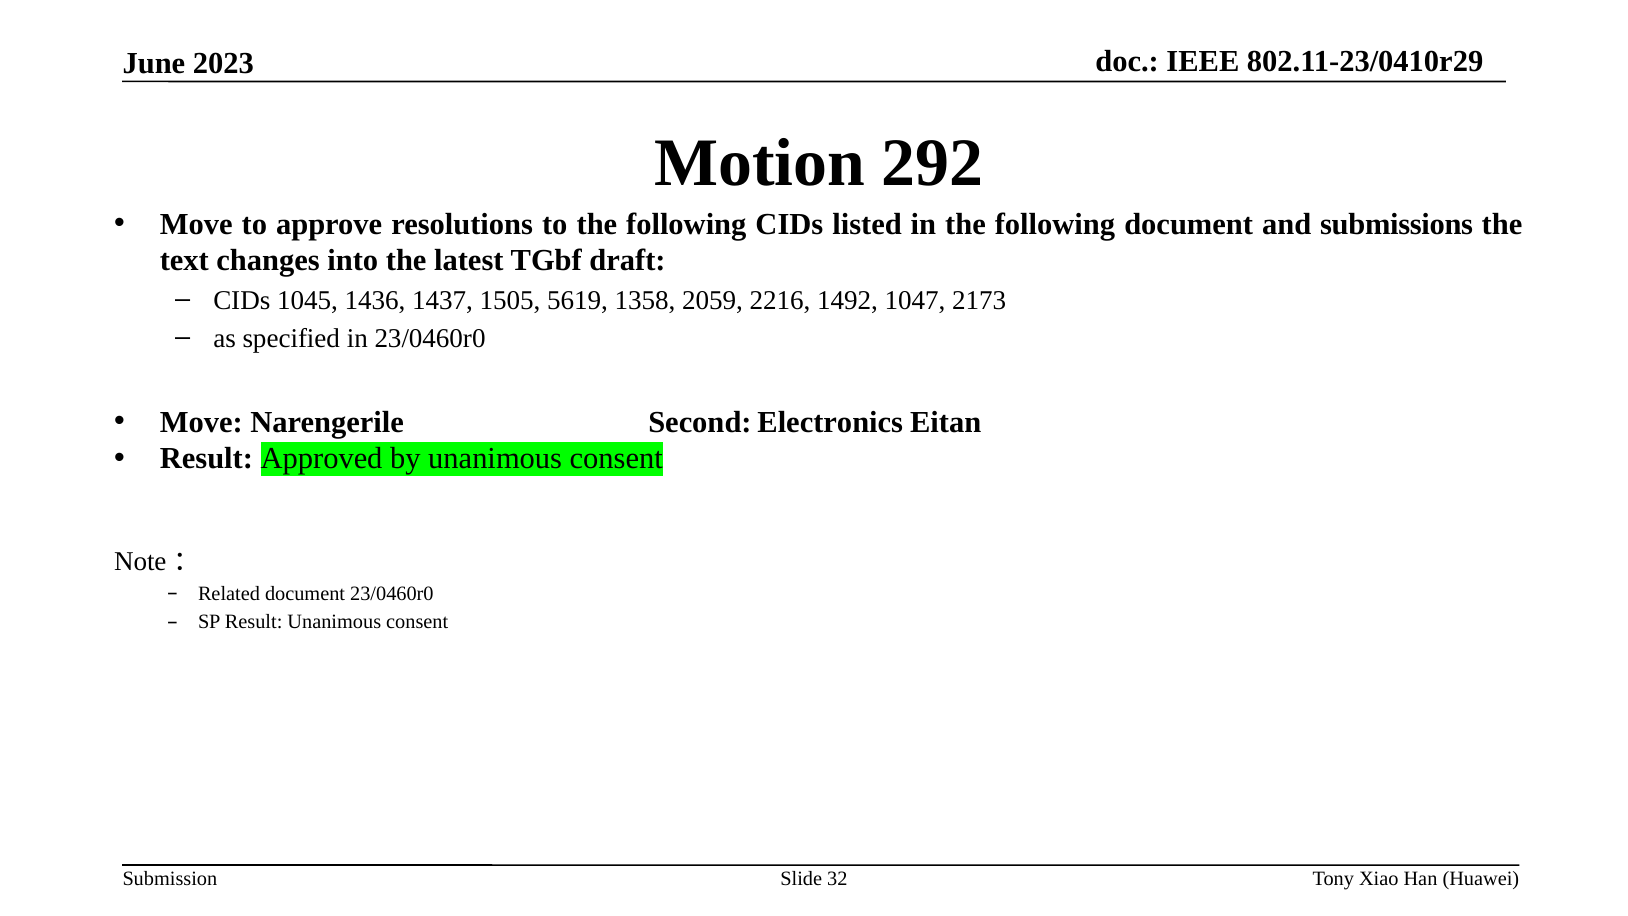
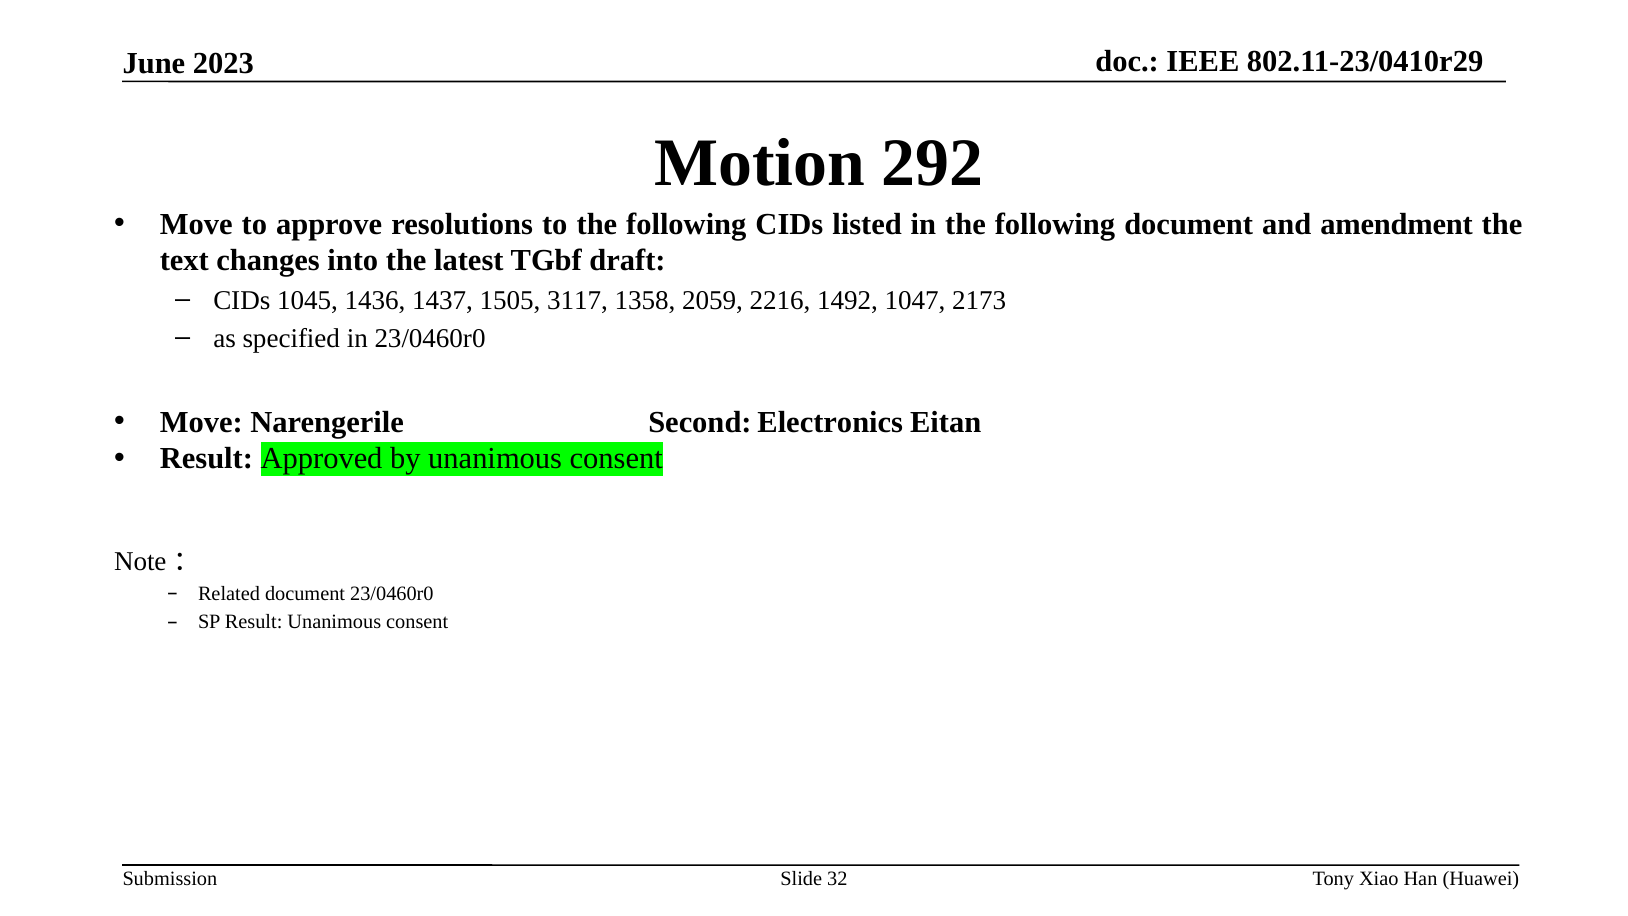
submissions: submissions -> amendment
5619: 5619 -> 3117
